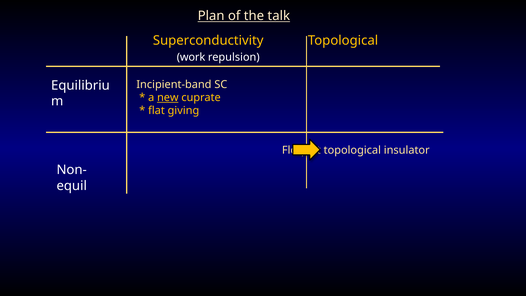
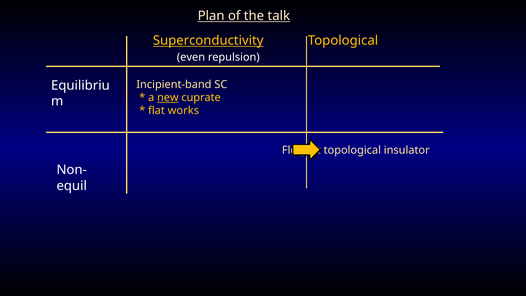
Superconductivity underline: none -> present
work: work -> even
giving: giving -> works
